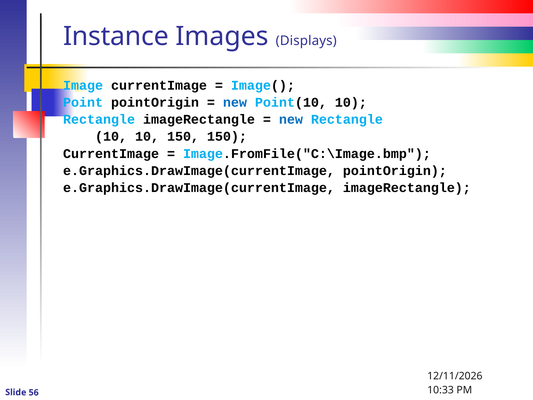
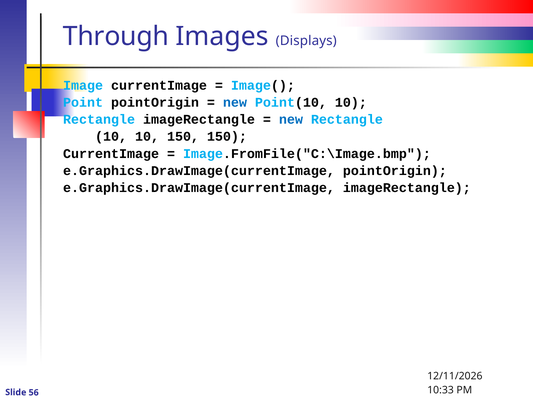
Instance: Instance -> Through
